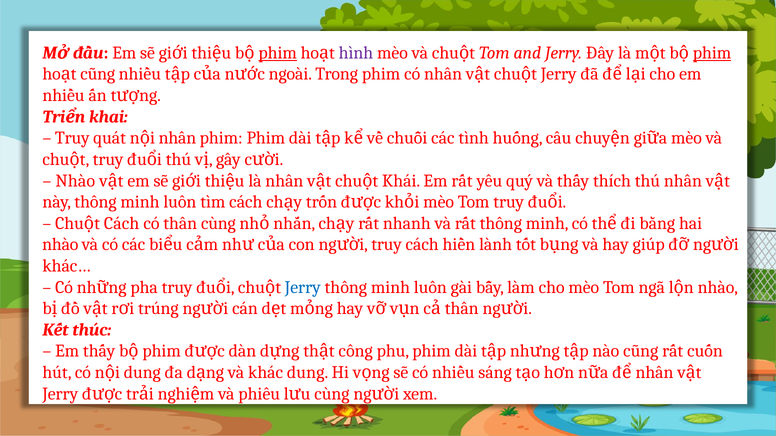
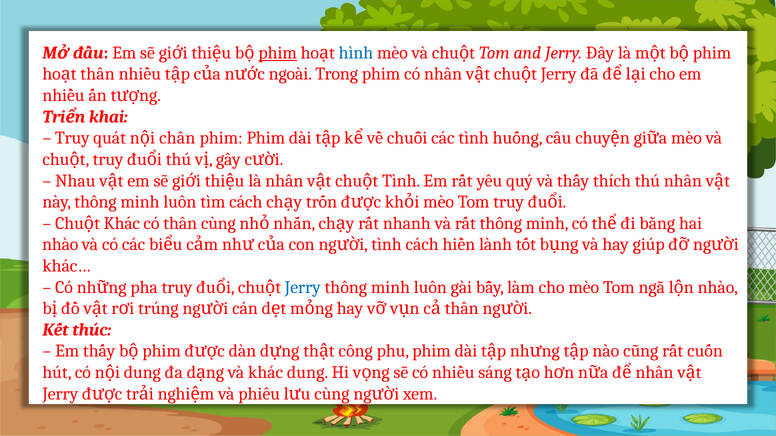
hình colour: purple -> blue
phim at (712, 53) underline: present -> none
cũng at (98, 74): cũng -> thân
nhân at (177, 138): nhân -> chân
Nhào at (75, 181): Nhào -> Nhau
Khái at (401, 181): Khái -> Tình
Cách at (122, 224): Cách -> Khác
truy at (387, 245): truy -> tình
